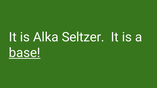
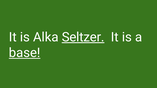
Seltzer underline: none -> present
